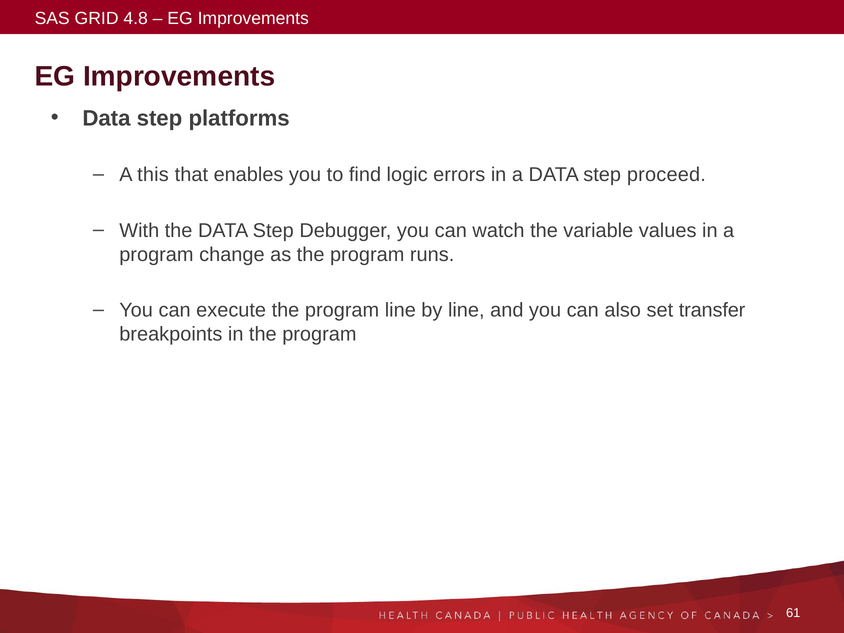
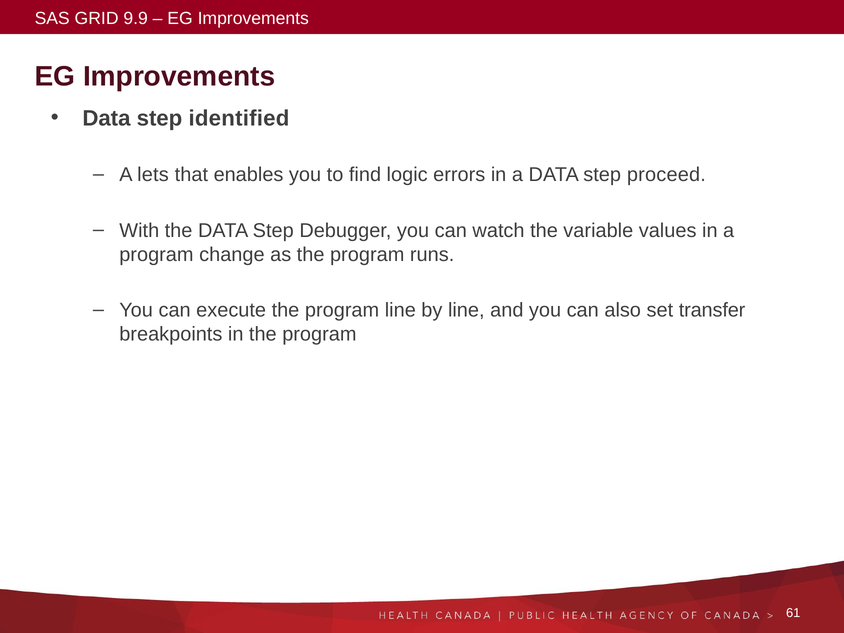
4.8: 4.8 -> 9.9
platforms: platforms -> identified
this: this -> lets
